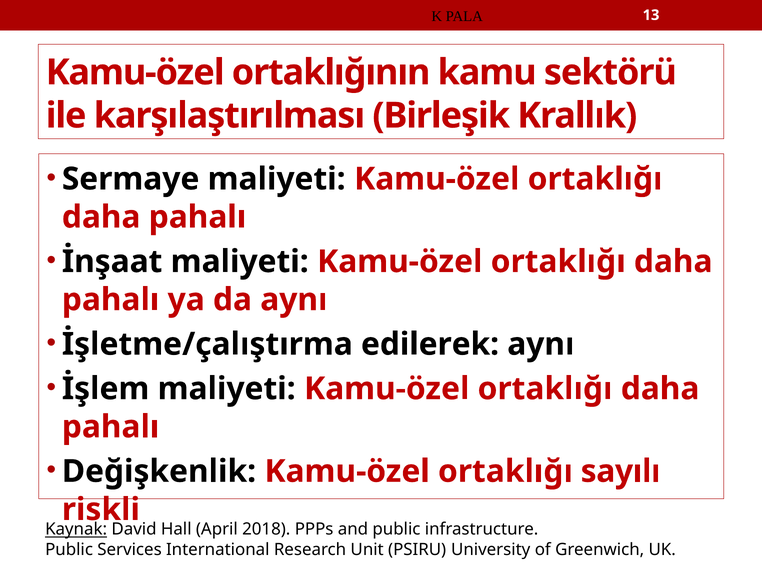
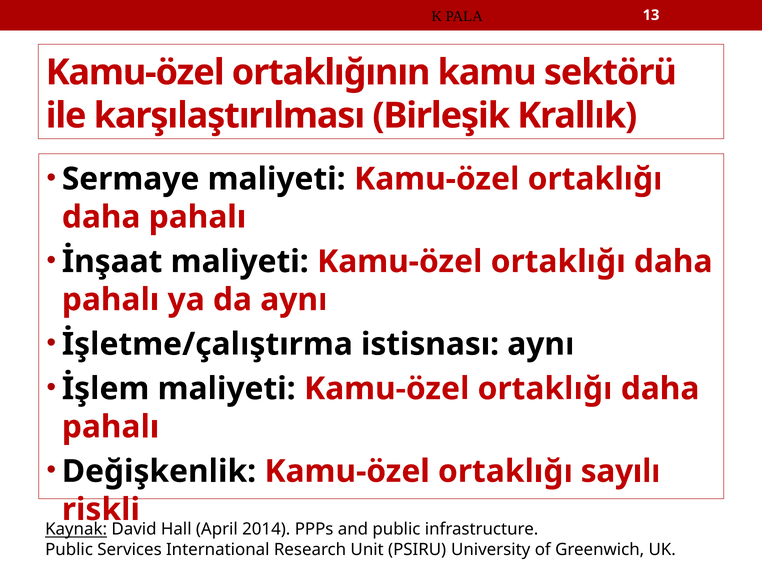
edilerek: edilerek -> istisnası
2018: 2018 -> 2014
